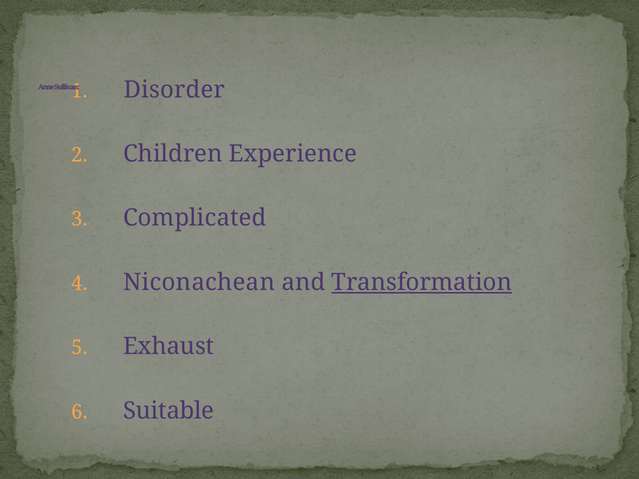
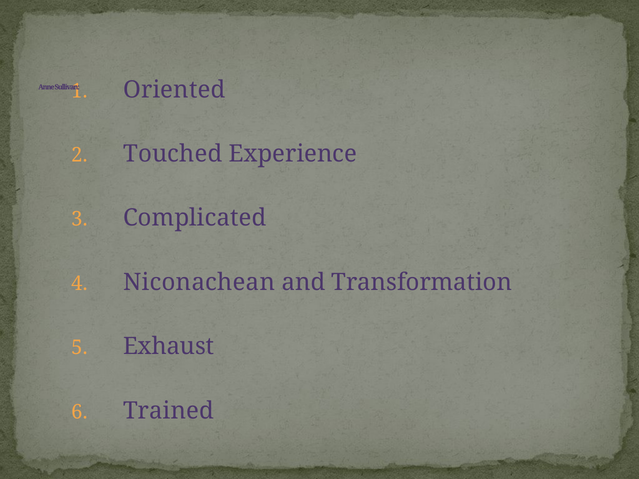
Disorder: Disorder -> Oriented
Children: Children -> Touched
Transformation underline: present -> none
Suitable: Suitable -> Trained
